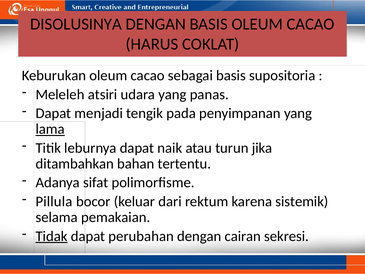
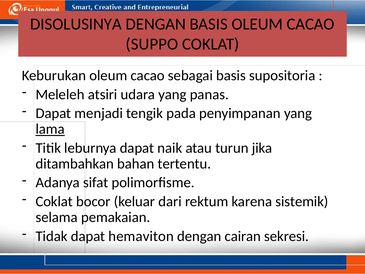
HARUS: HARUS -> SUPPO
Pillula at (54, 201): Pillula -> Coklat
Tidak underline: present -> none
perubahan: perubahan -> hemaviton
